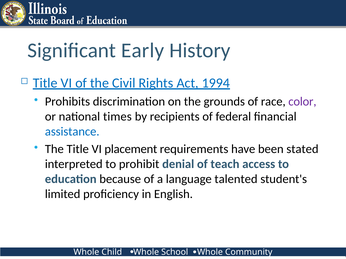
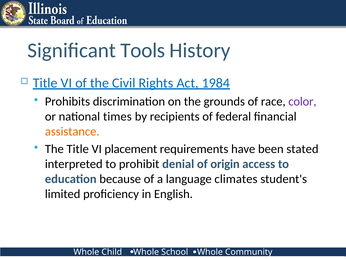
Early: Early -> Tools
1994: 1994 -> 1984
assistance colour: blue -> orange
teach: teach -> origin
talented: talented -> climates
